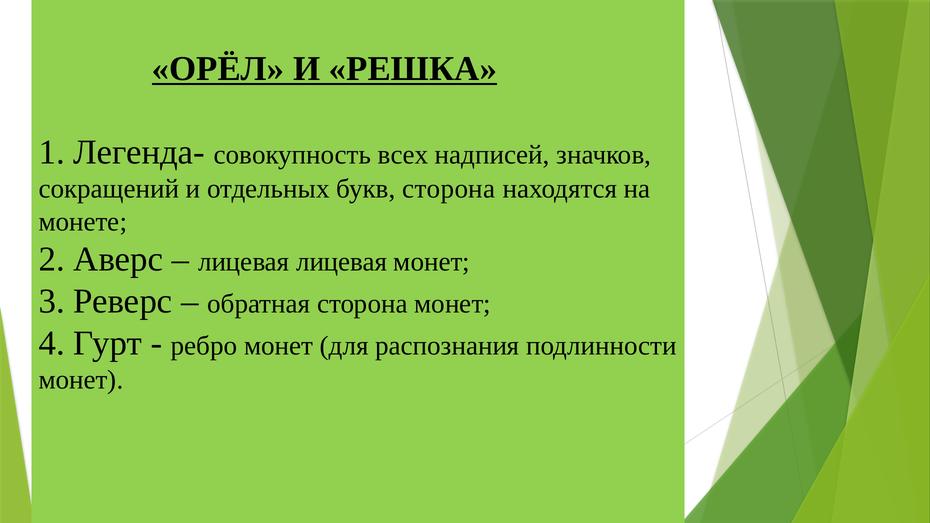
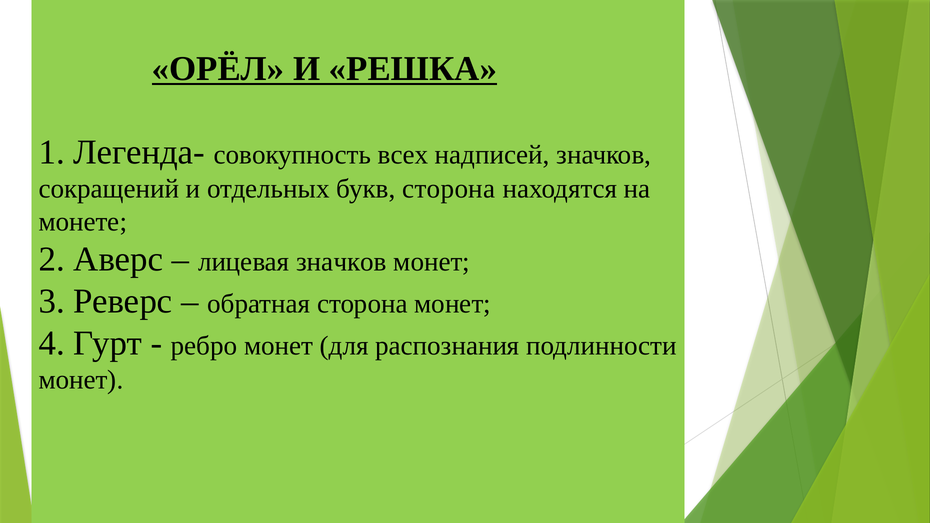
лицевая лицевая: лицевая -> значков
